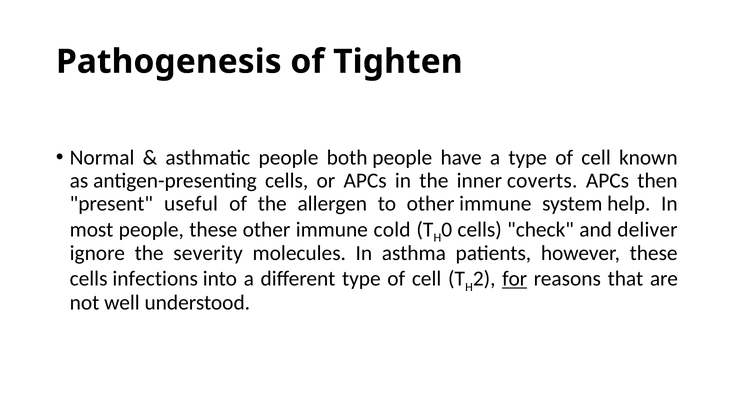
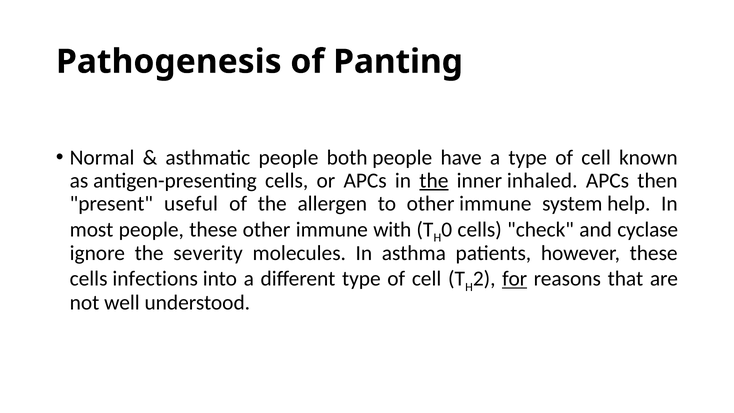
Tighten: Tighten -> Panting
the at (434, 181) underline: none -> present
coverts: coverts -> inhaled
cold: cold -> with
deliver: deliver -> cyclase
